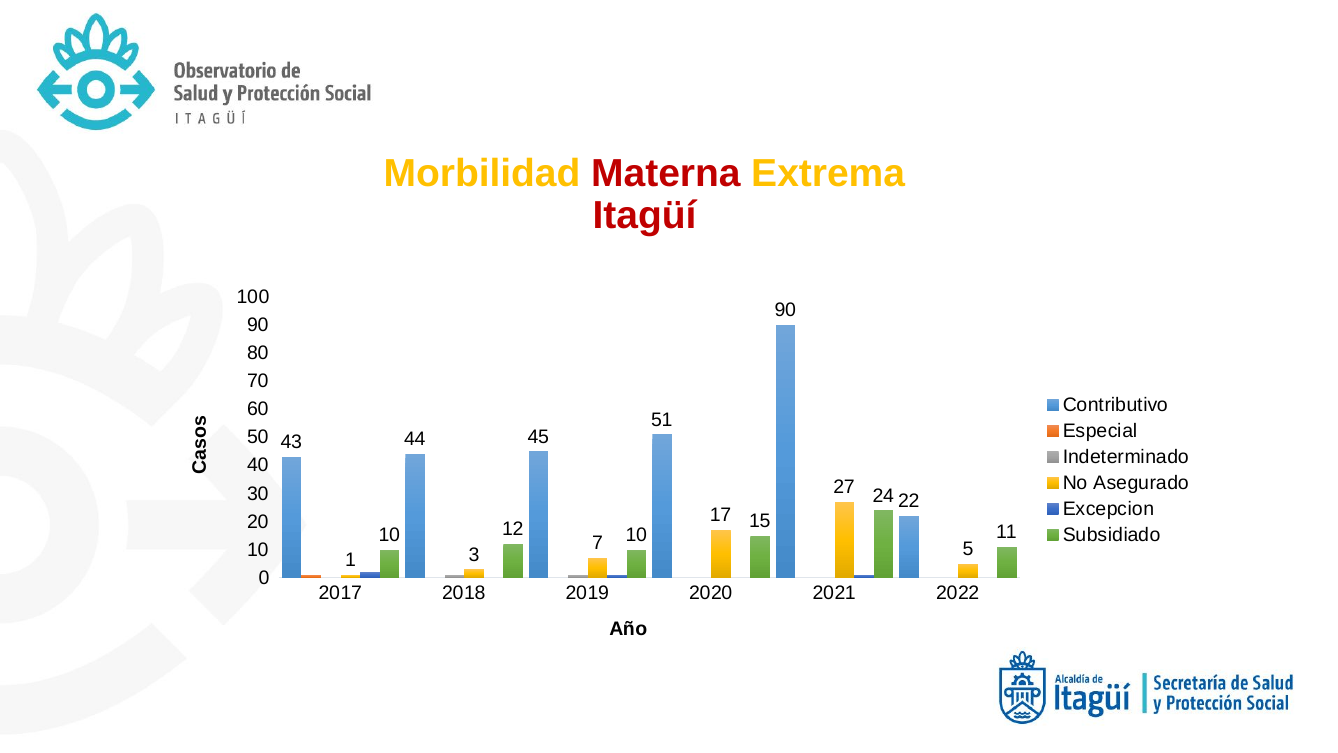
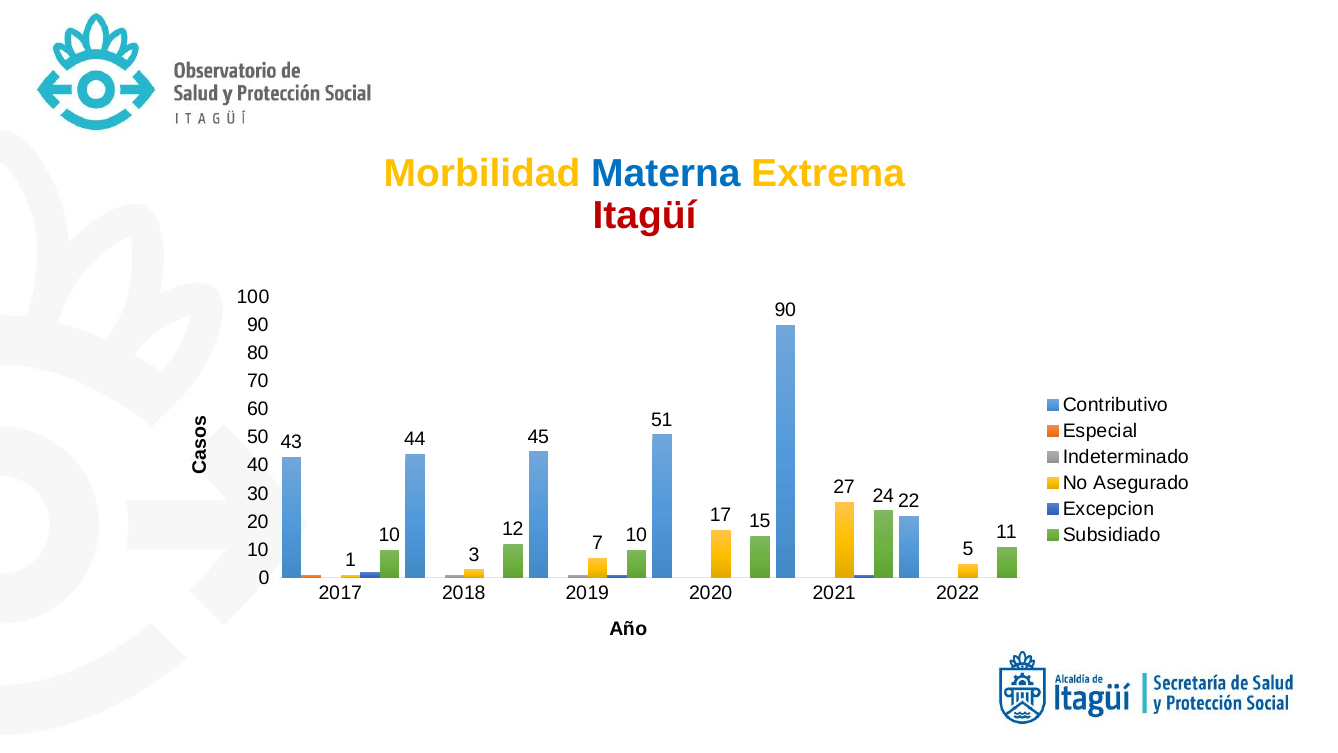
Materna colour: red -> blue
